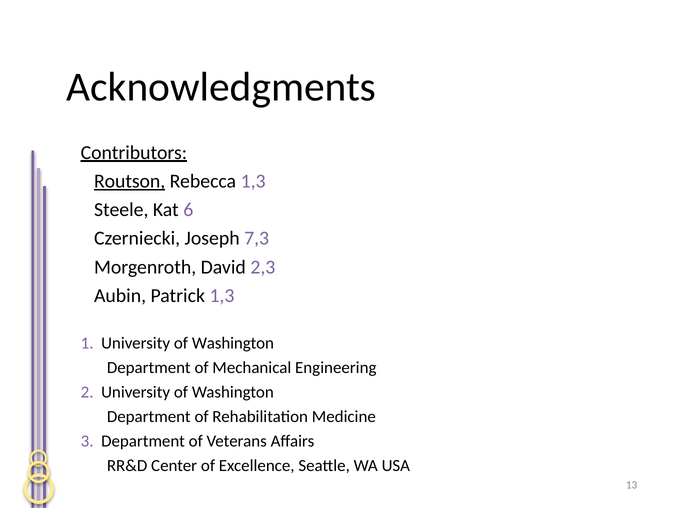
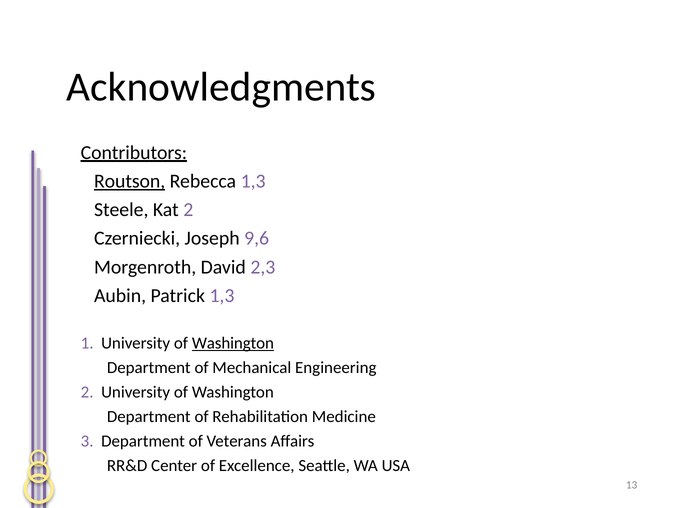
Kat 6: 6 -> 2
7,3: 7,3 -> 9,6
Washington at (233, 344) underline: none -> present
